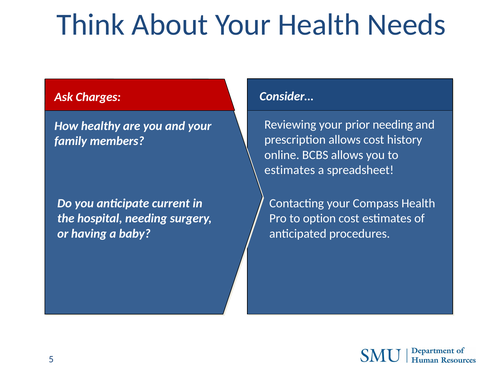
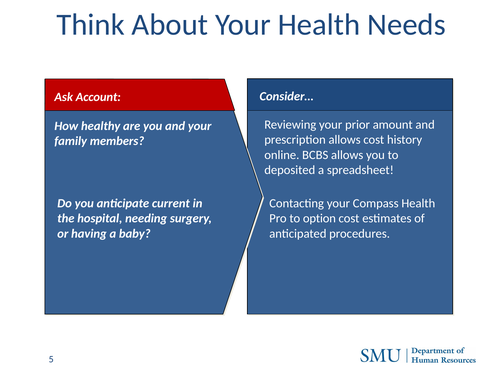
Charges: Charges -> Account
prior needing: needing -> amount
estimates at (290, 170): estimates -> deposited
